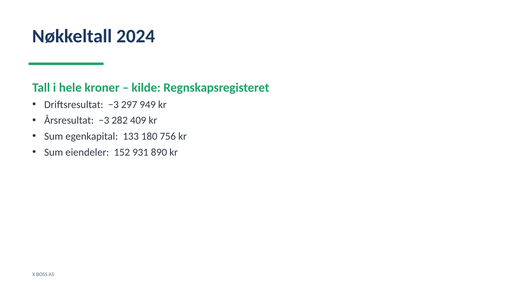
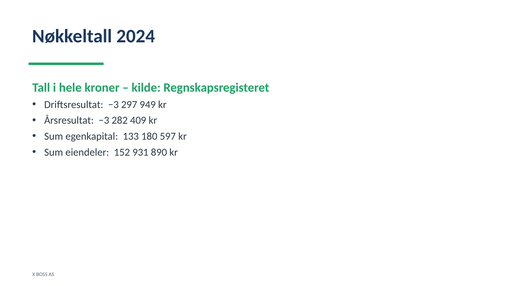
756: 756 -> 597
